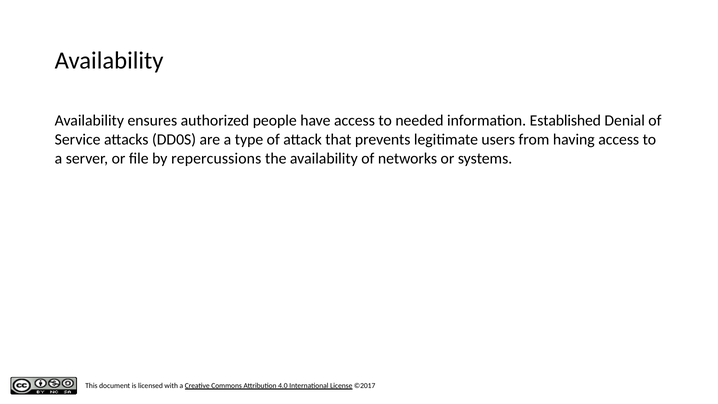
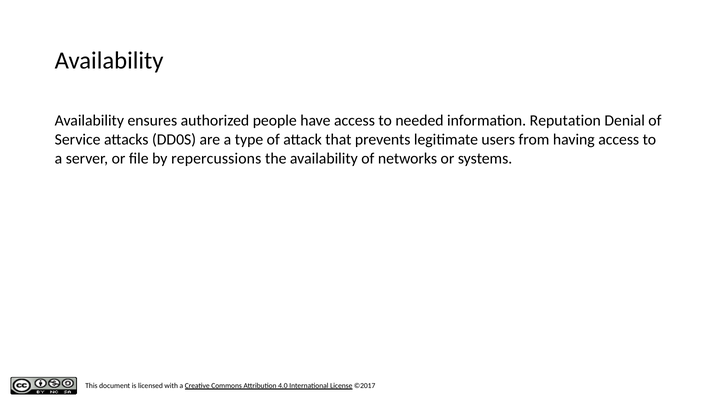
Established: Established -> Reputation
